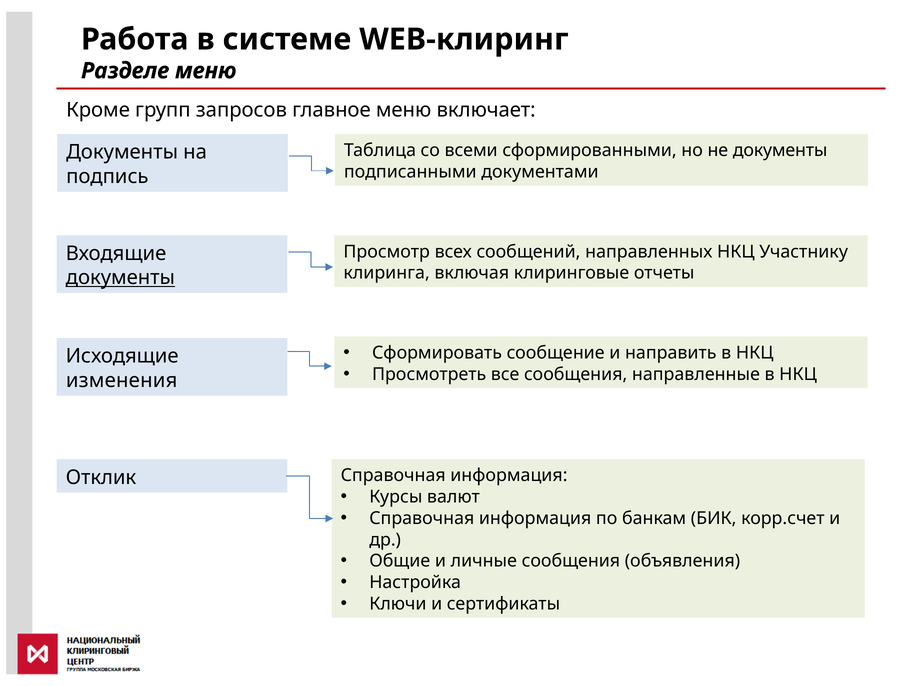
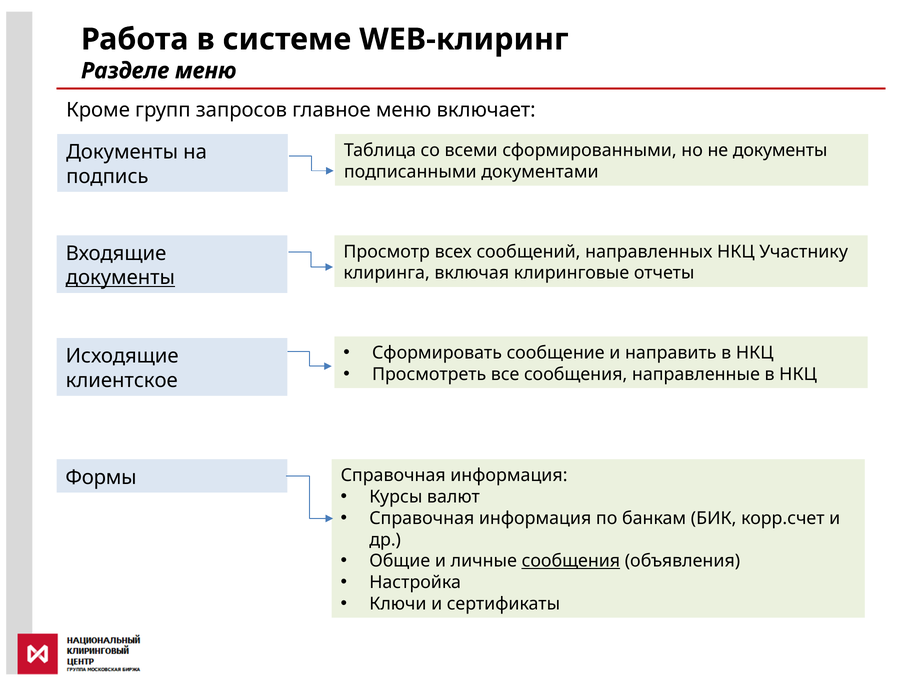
изменения: изменения -> клиентское
Отклик: Отклик -> Формы
сообщения at (571, 561) underline: none -> present
